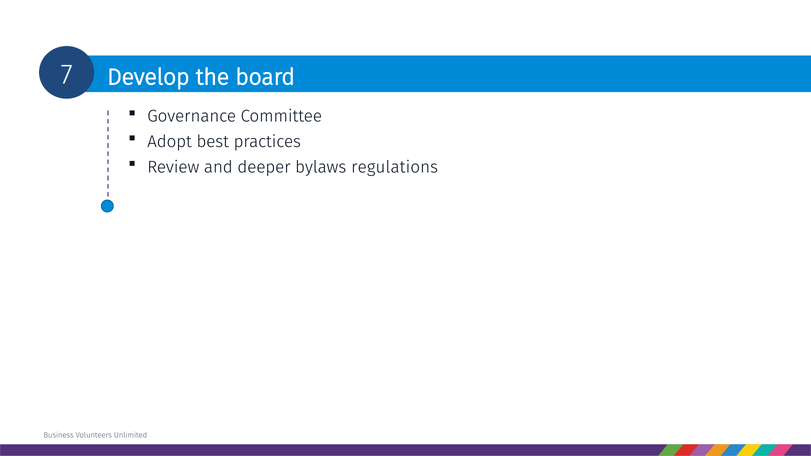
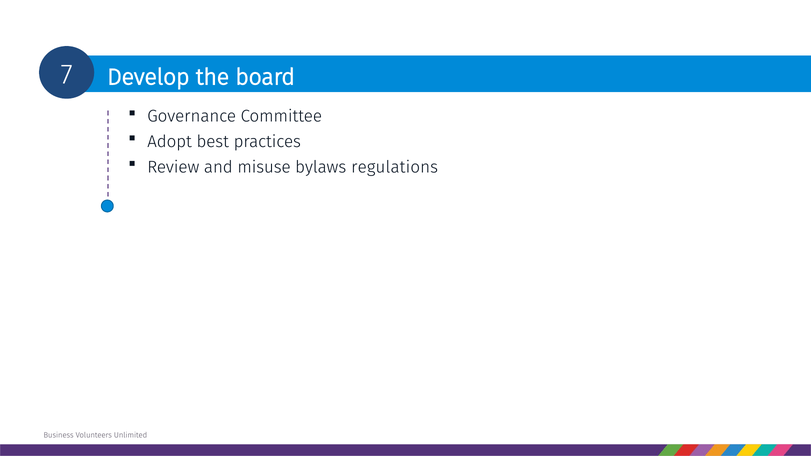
deeper: deeper -> misuse
